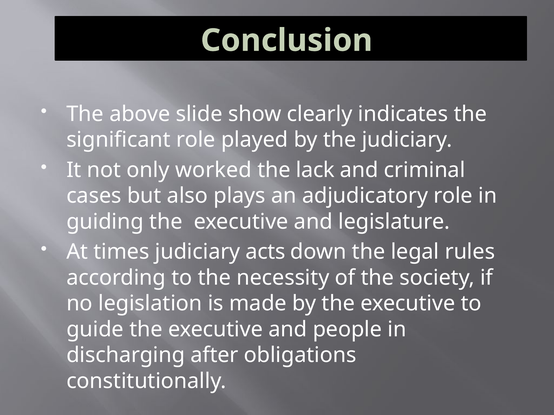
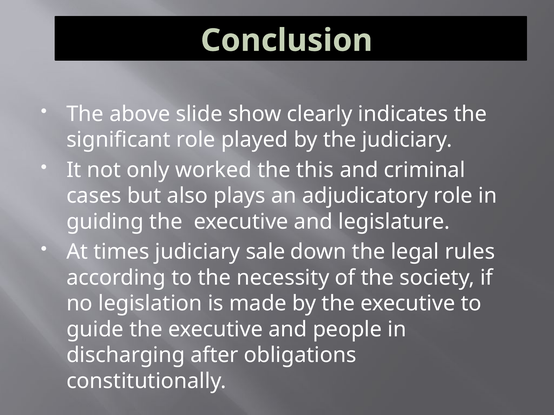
lack: lack -> this
acts: acts -> sale
